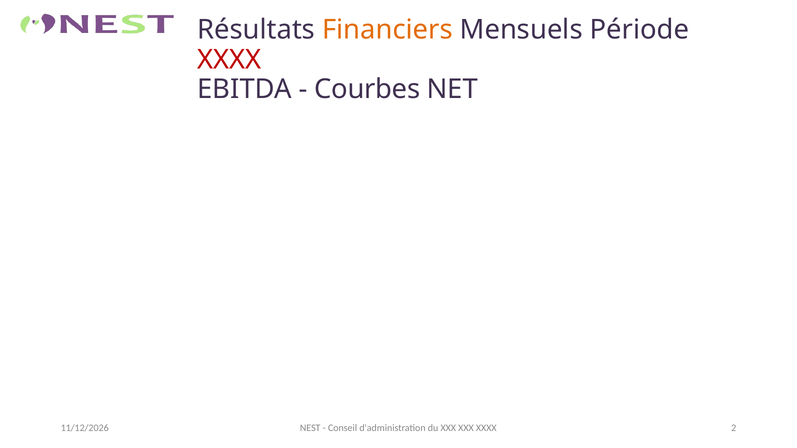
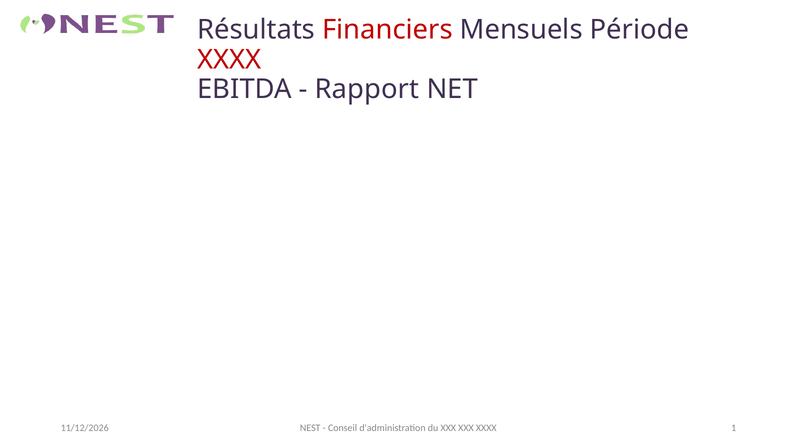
Financiers colour: orange -> red
Courbes: Courbes -> Rapport
2: 2 -> 1
